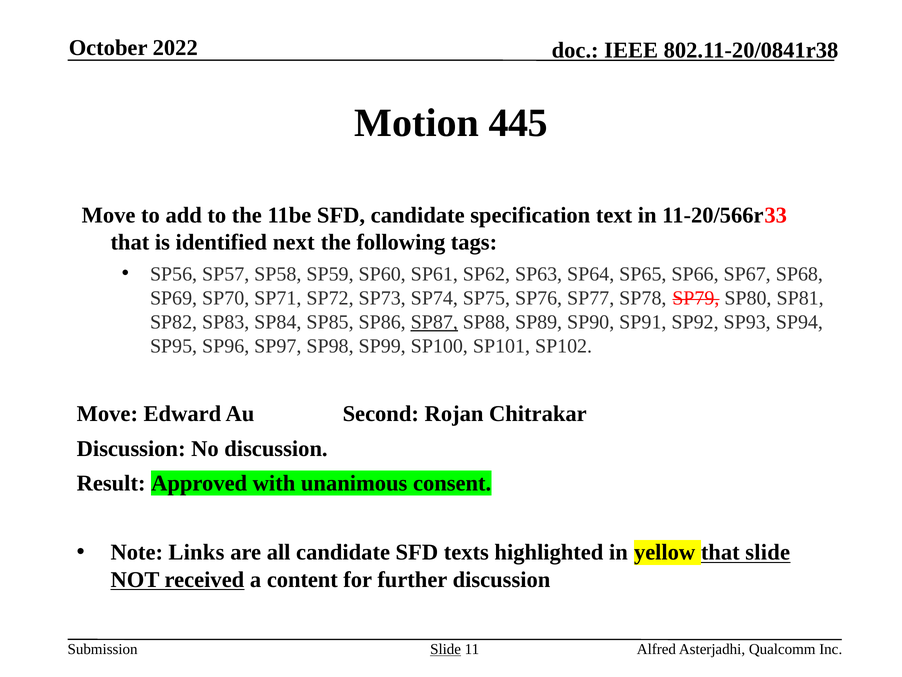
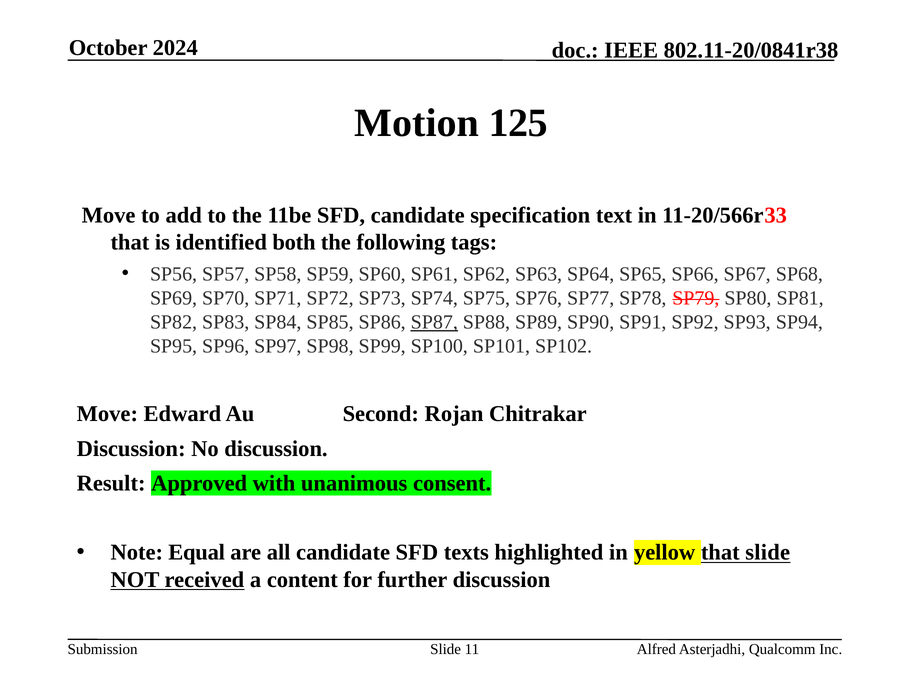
2022: 2022 -> 2024
445: 445 -> 125
next: next -> both
Links: Links -> Equal
Slide at (446, 649) underline: present -> none
